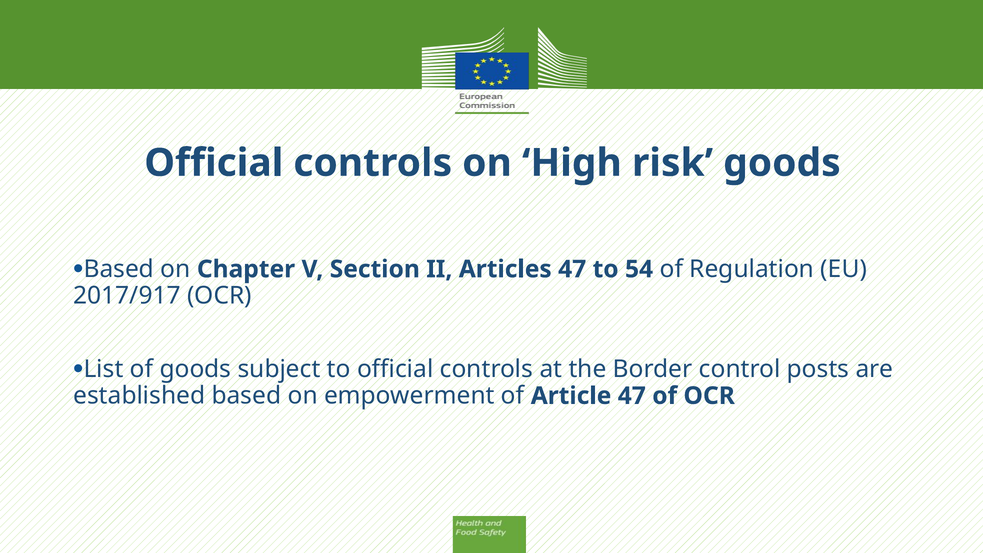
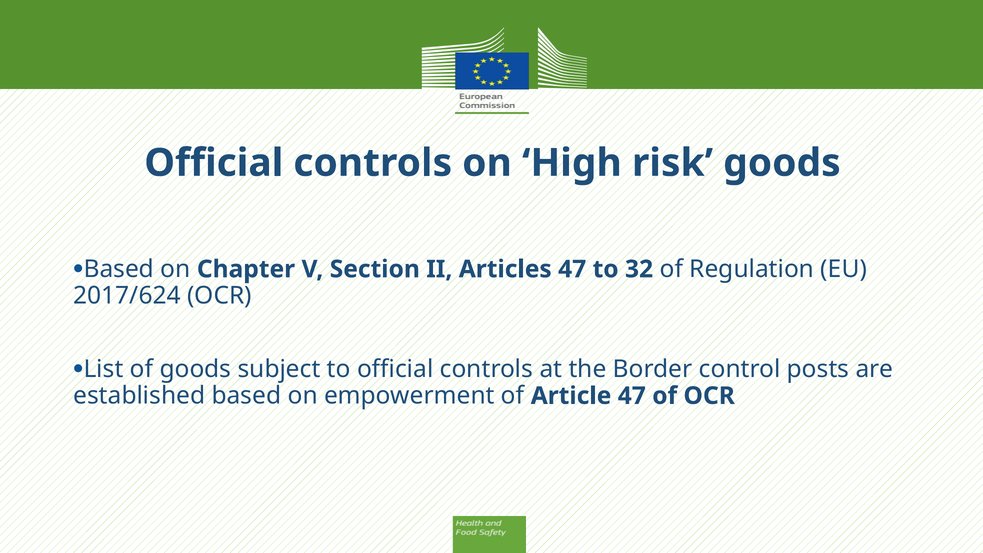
54: 54 -> 32
2017/917: 2017/917 -> 2017/624
